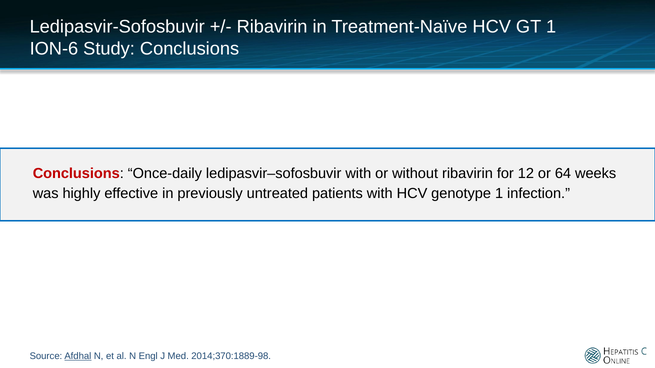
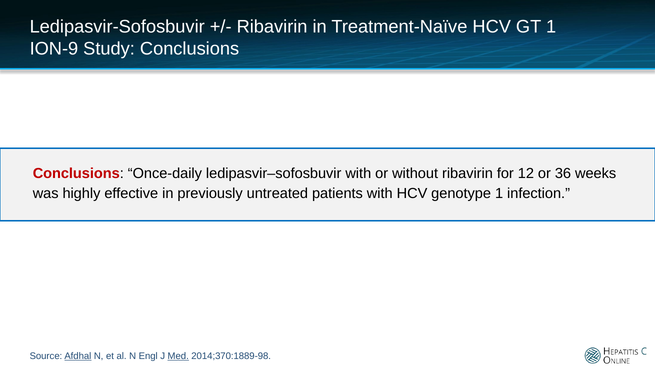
ION-6: ION-6 -> ION-9
64: 64 -> 36
Med underline: none -> present
